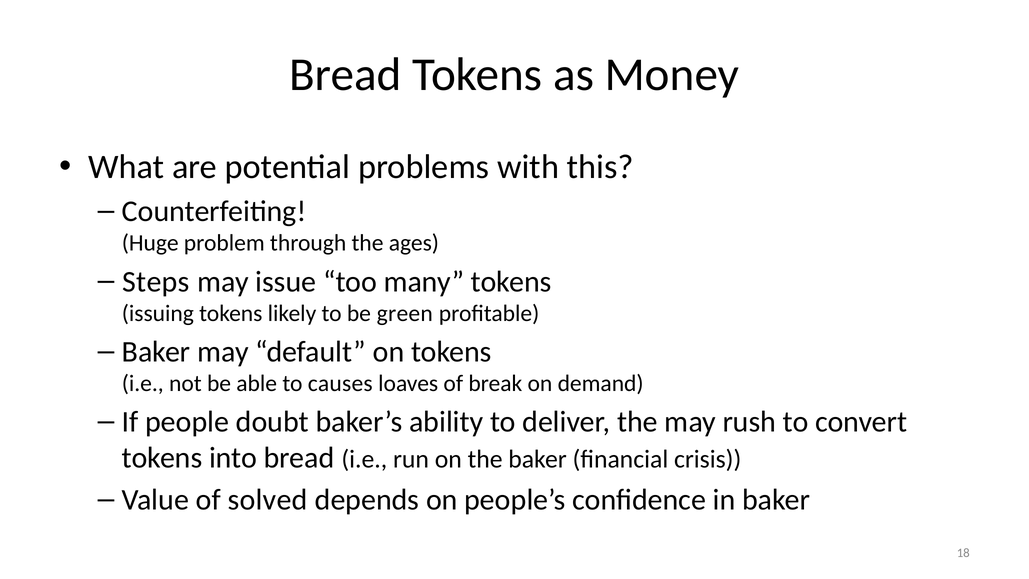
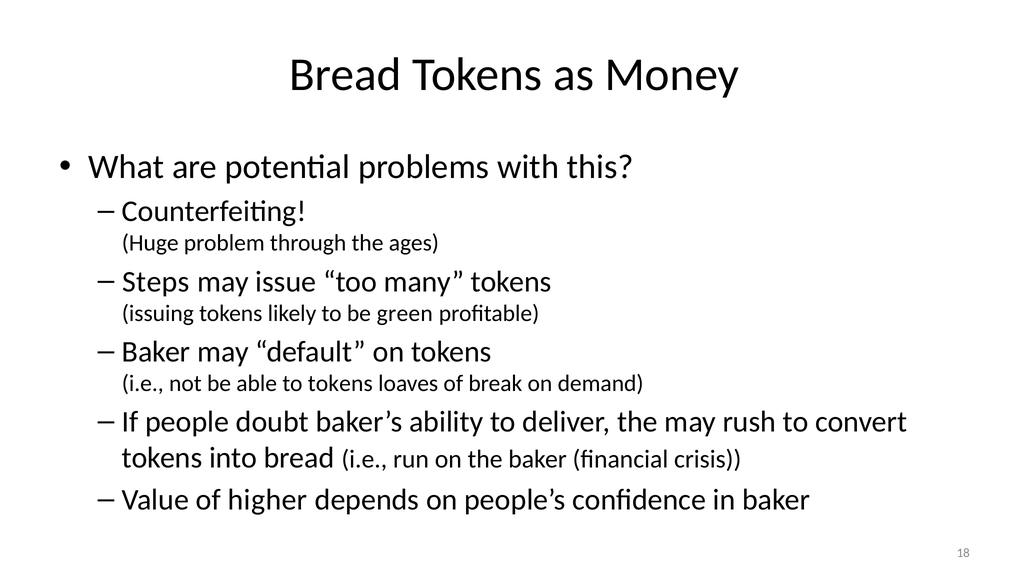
to causes: causes -> tokens
solved: solved -> higher
